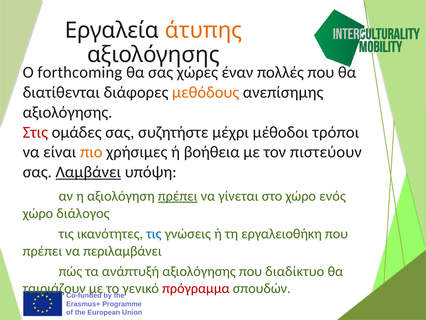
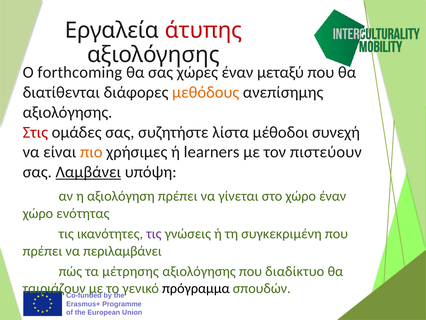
άτυπης colour: orange -> red
πολλές: πολλές -> μεταξύ
μέχρι: μέχρι -> λίστα
τρόποι: τρόποι -> συνεχή
βοήθεια: βοήθεια -> learners
πρέπει at (178, 196) underline: present -> none
χώρο ενός: ενός -> έναν
διάλογος: διάλογος -> ενότητας
τις at (154, 234) colour: blue -> purple
εργαλειοθήκη: εργαλειοθήκη -> συγκεκριμένη
ανάπτυξή: ανάπτυξή -> μέτρησης
πρόγραμμα colour: red -> black
